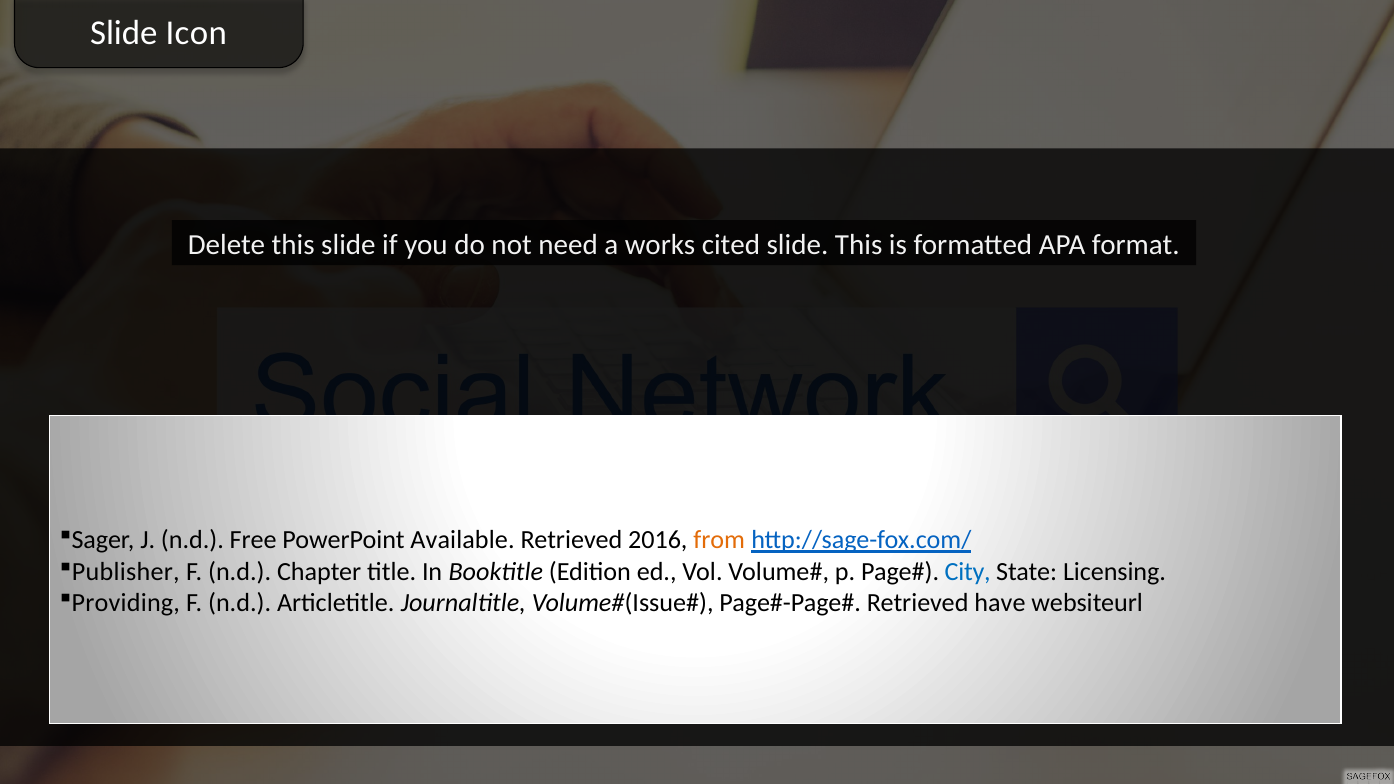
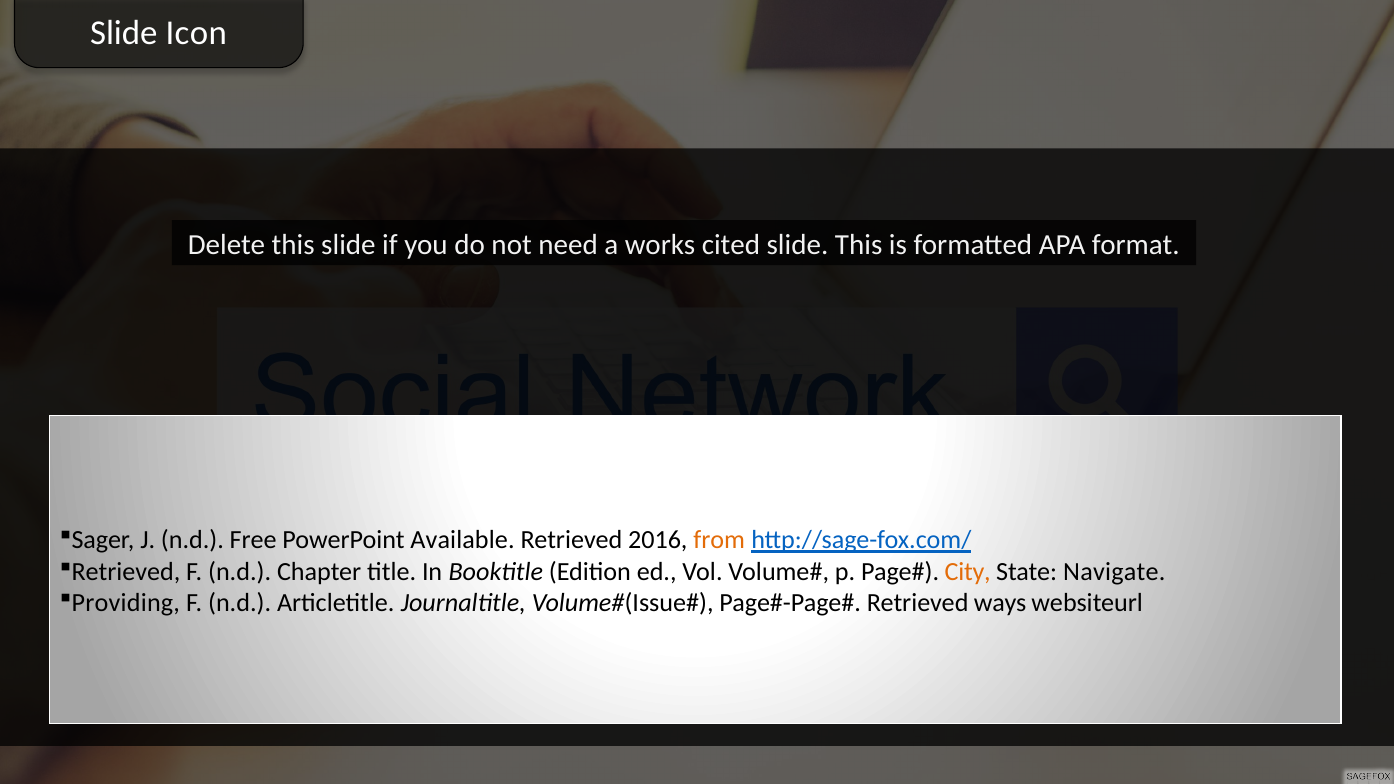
Publisher at (126, 572): Publisher -> Retrieved
City colour: blue -> orange
Licensing: Licensing -> Navigate
have: have -> ways
